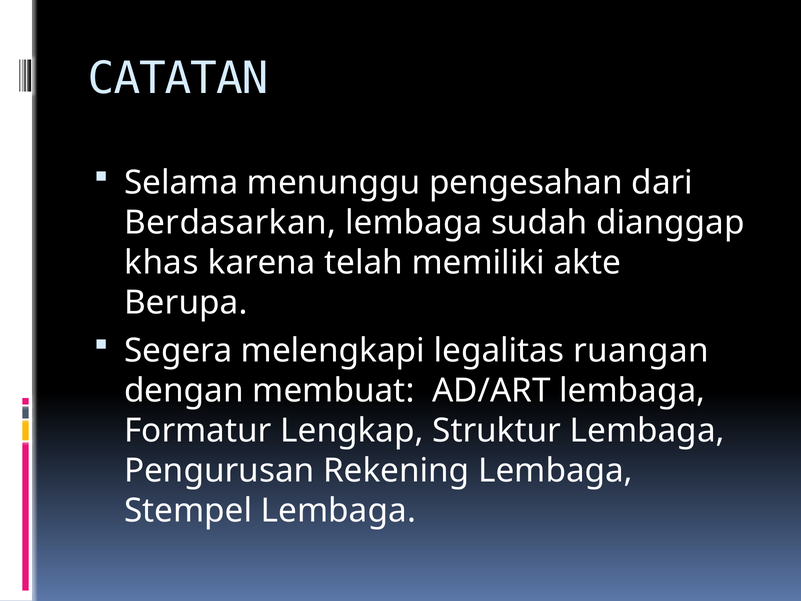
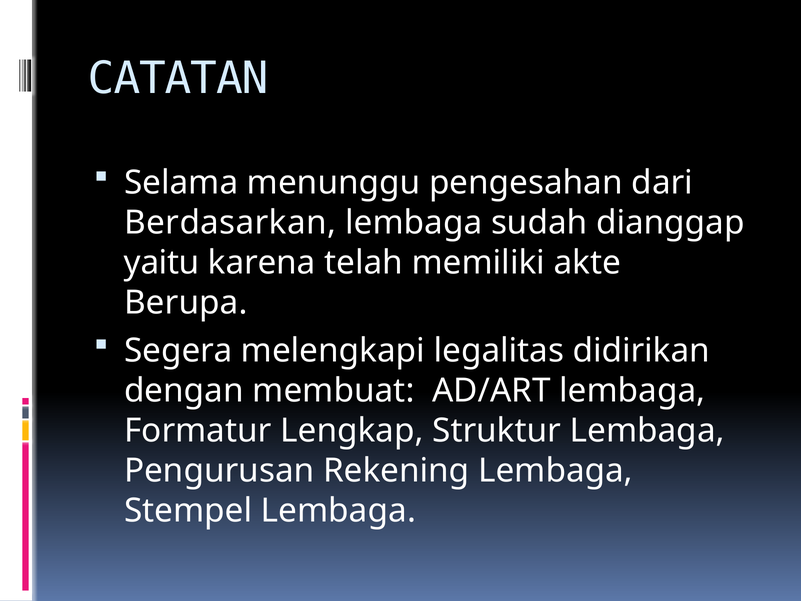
khas: khas -> yaitu
ruangan: ruangan -> didirikan
